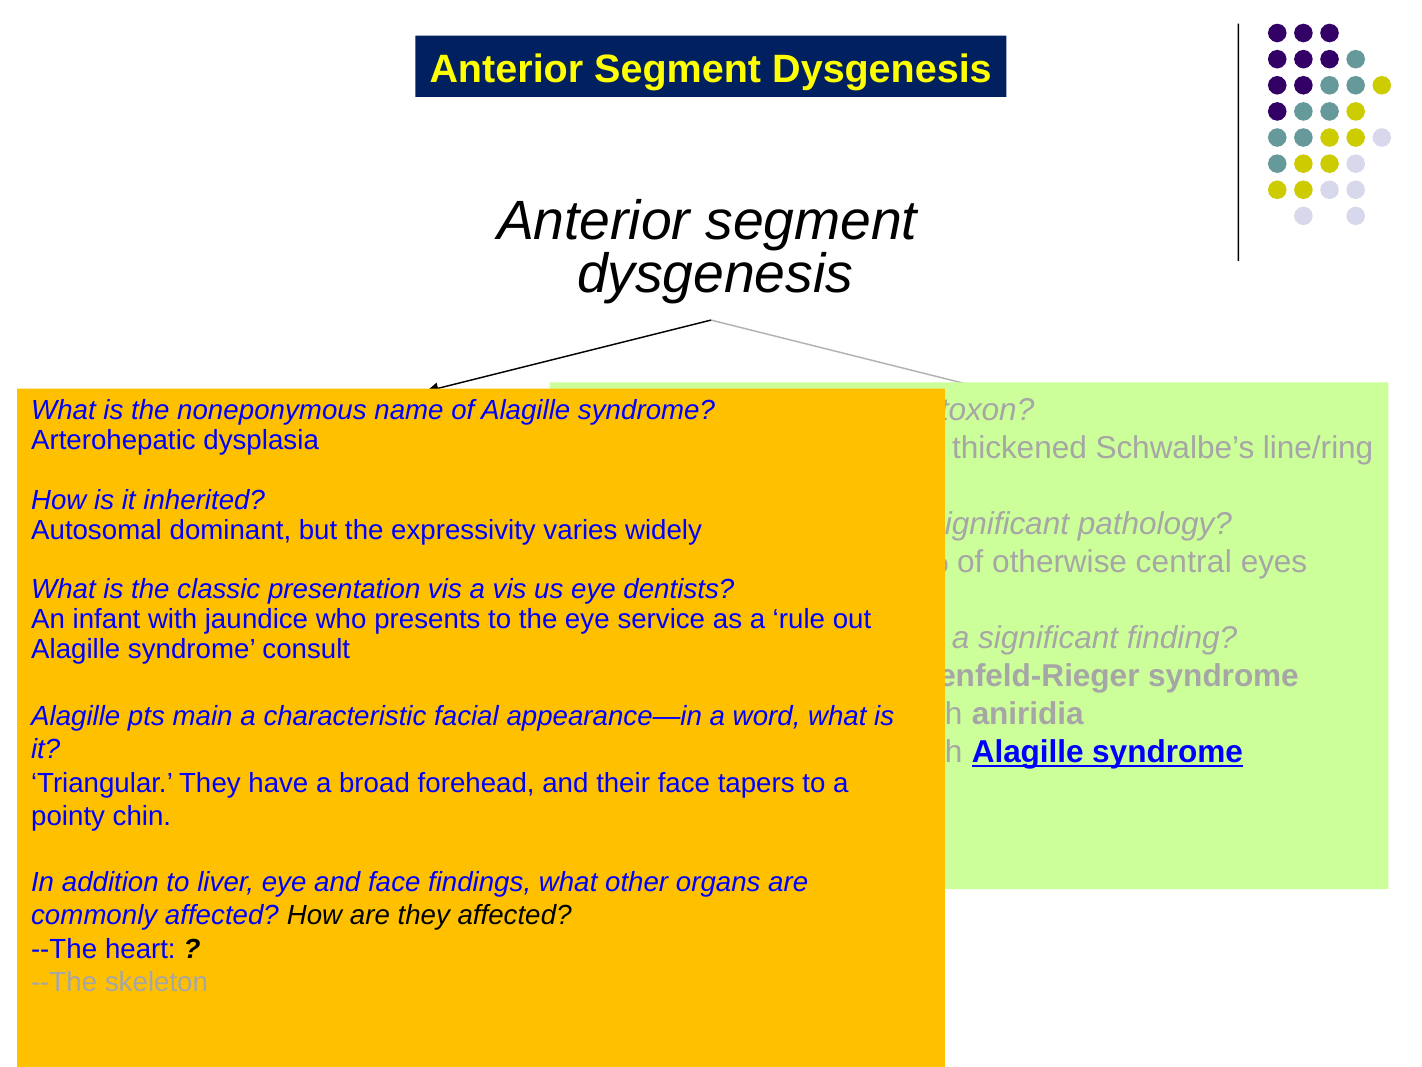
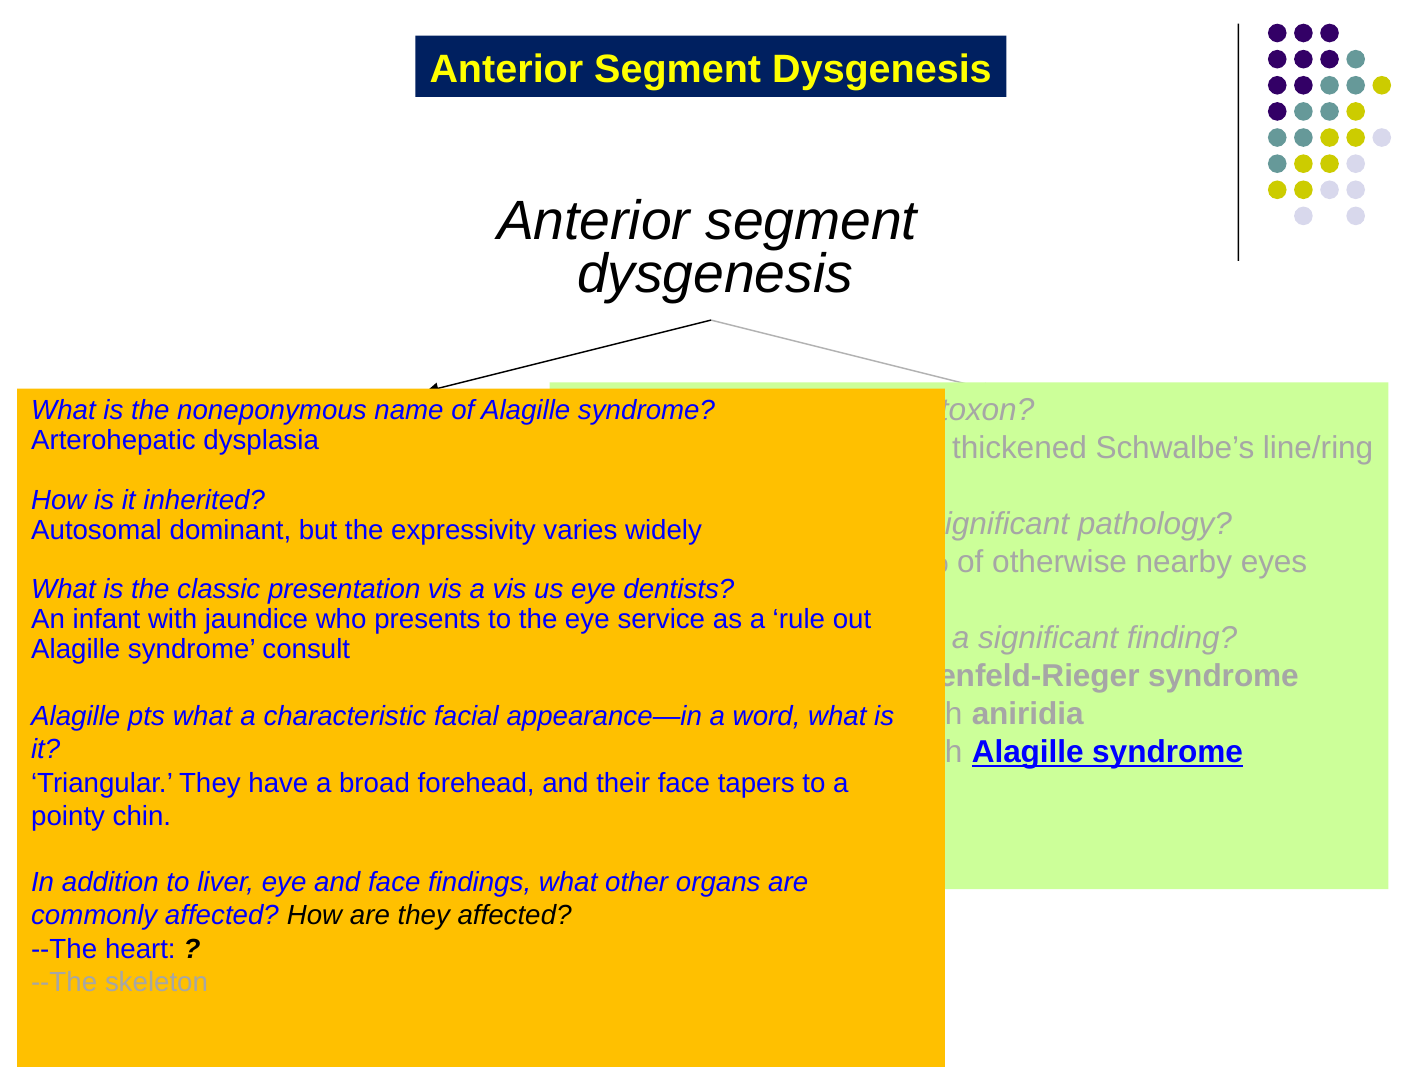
otherwise central: central -> nearby
pts main: main -> what
